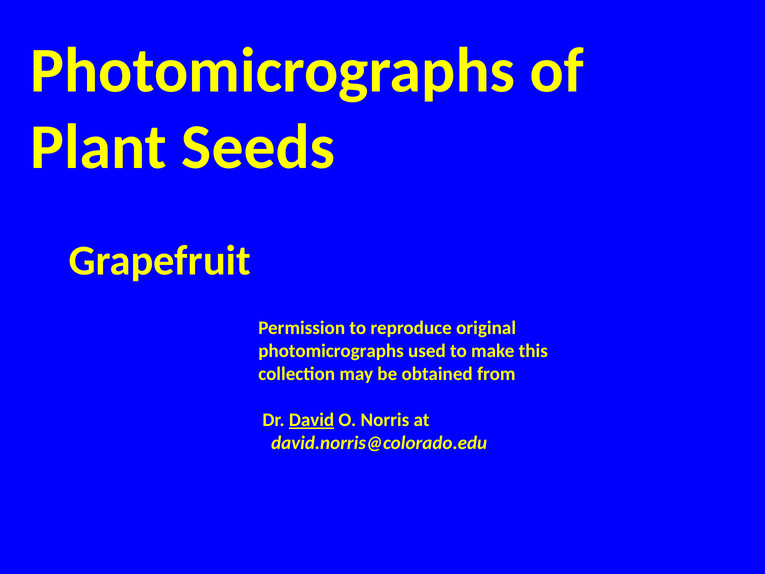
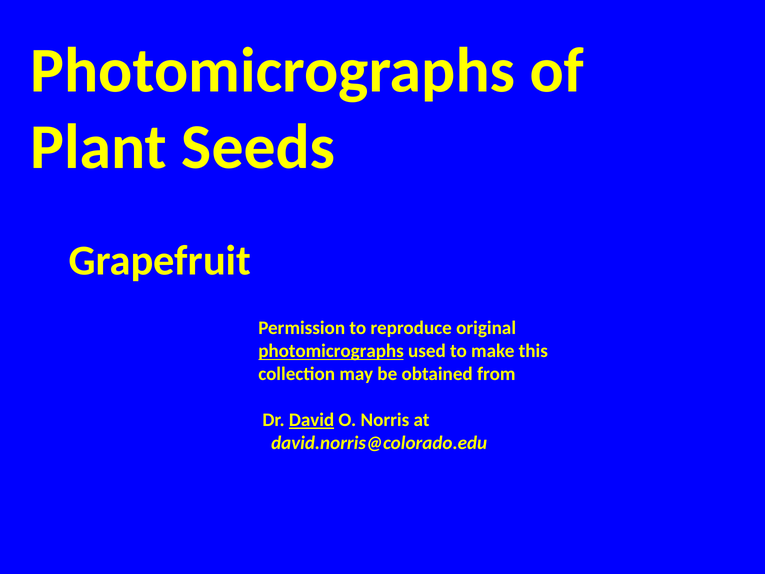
photomicrographs at (331, 351) underline: none -> present
